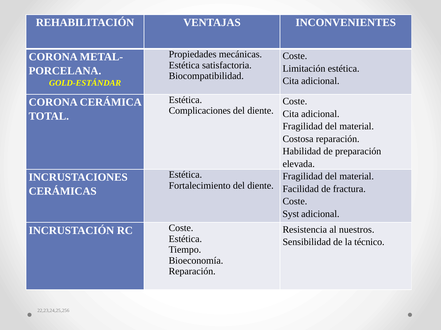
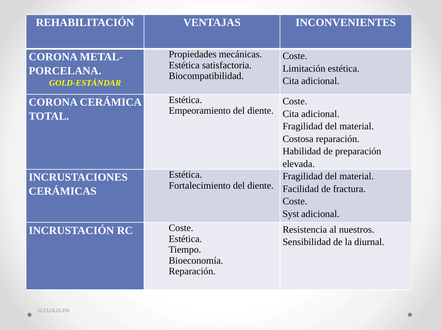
Complicaciones: Complicaciones -> Empeoramiento
técnico: técnico -> diurnal
